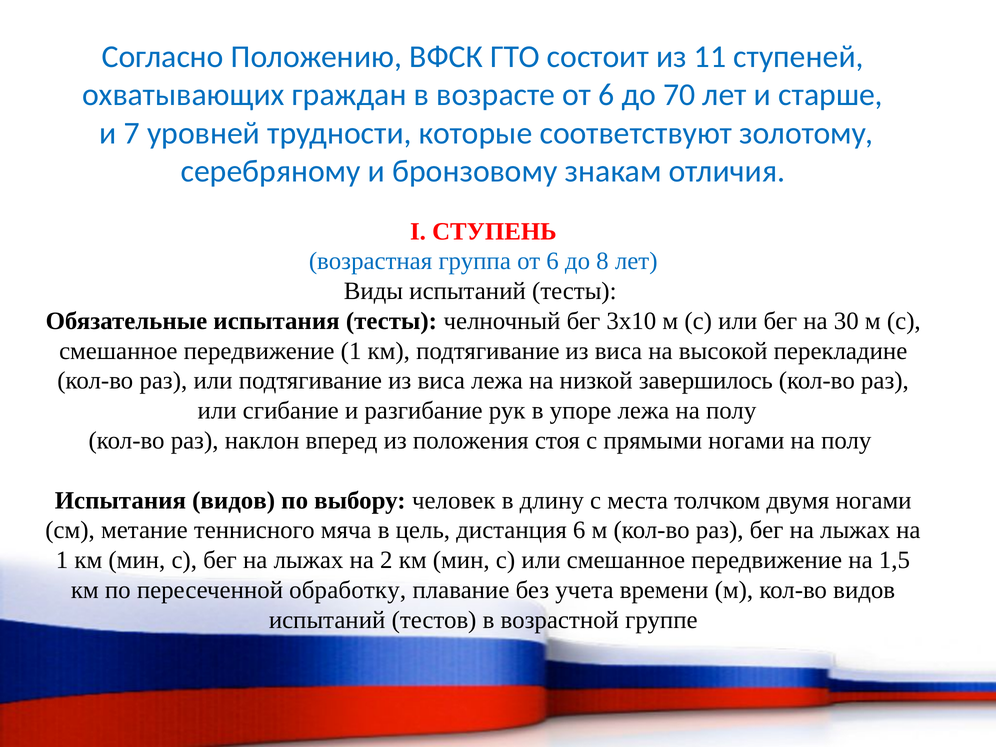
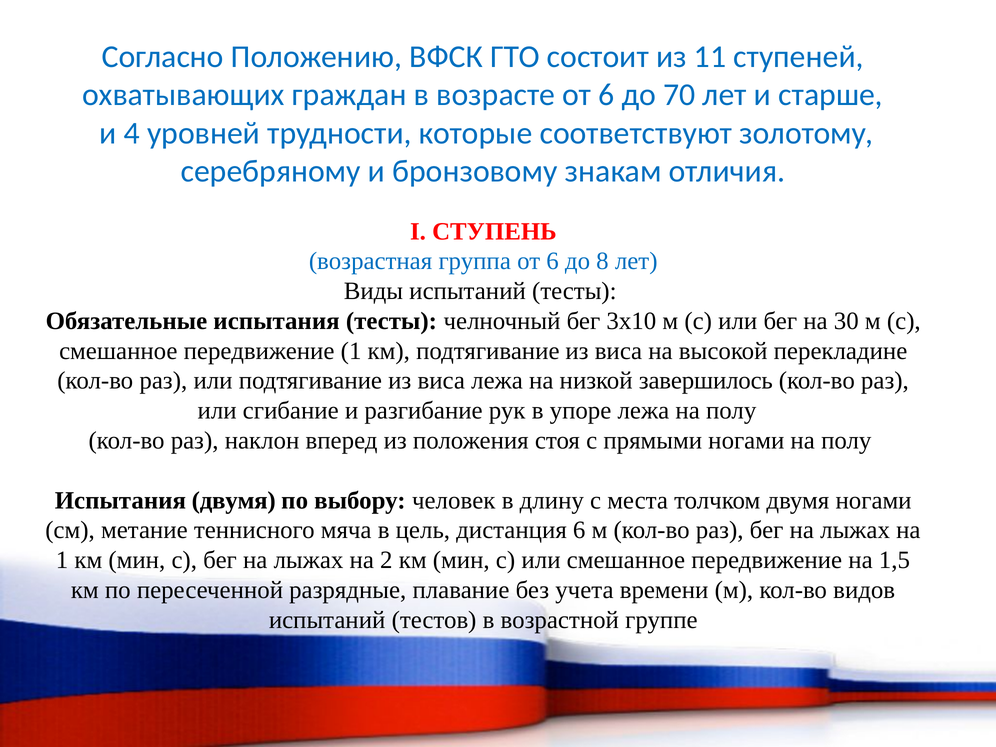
7: 7 -> 4
Испытания видов: видов -> двумя
обработку: обработку -> разрядные
